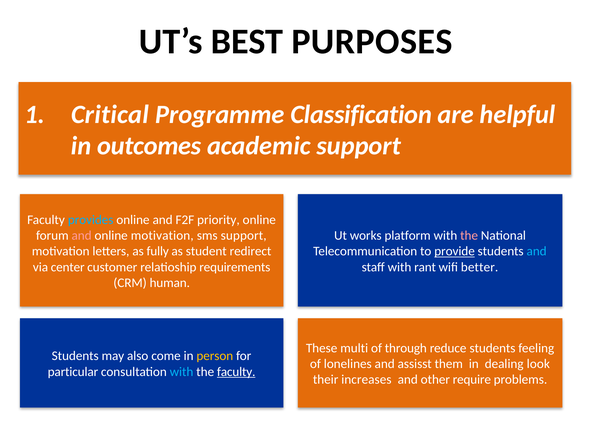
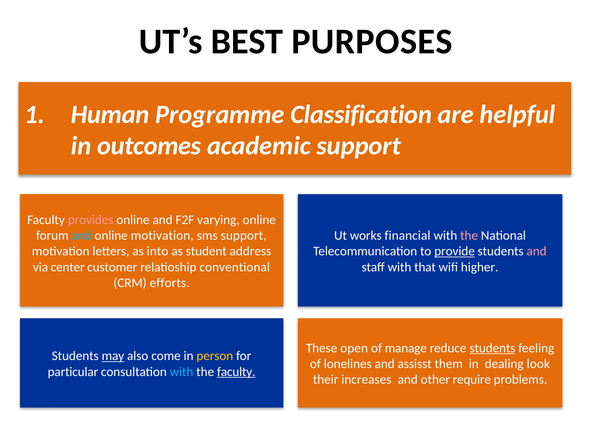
Critical: Critical -> Human
provides colour: light blue -> pink
priority: priority -> varying
and at (82, 235) colour: pink -> light blue
platform: platform -> financial
fully: fully -> into
redirect: redirect -> address
and at (537, 251) colour: light blue -> pink
requirements: requirements -> conventional
rant: rant -> that
better: better -> higher
human: human -> efforts
multi: multi -> open
through: through -> manage
students at (492, 348) underline: none -> present
may underline: none -> present
